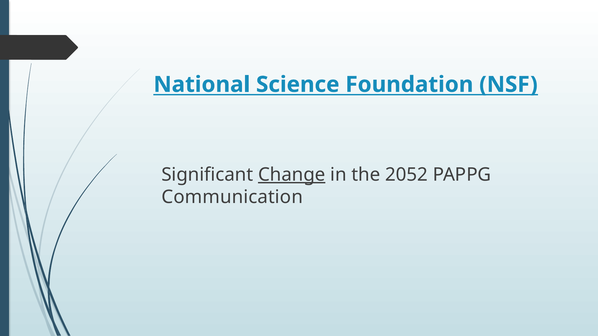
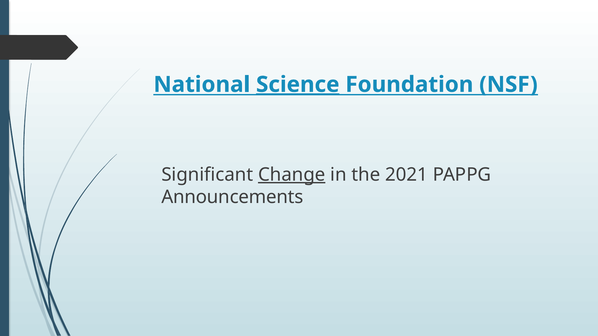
Science underline: none -> present
2052: 2052 -> 2021
Communication: Communication -> Announcements
